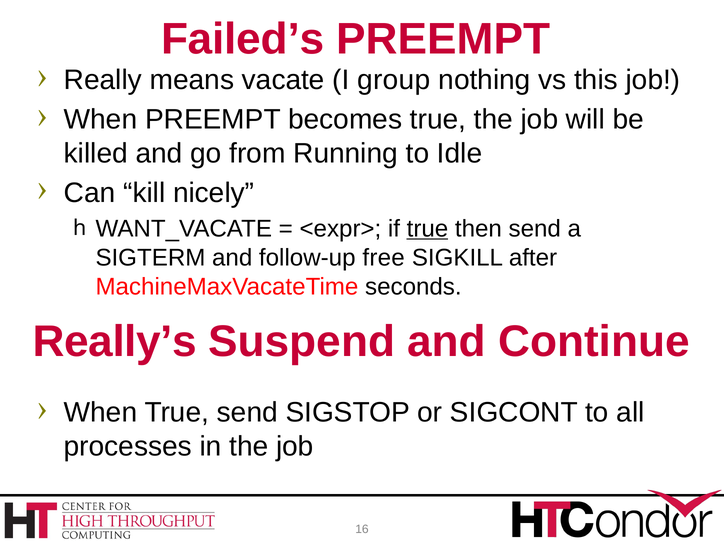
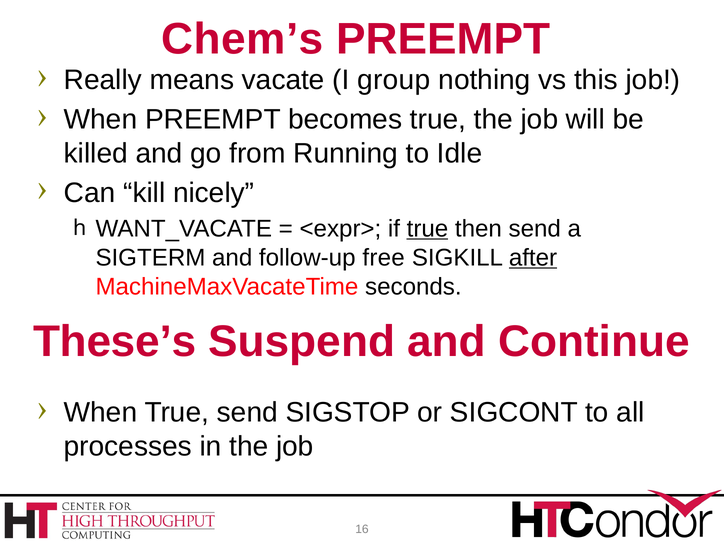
Failed’s: Failed’s -> Chem’s
after underline: none -> present
Really’s: Really’s -> These’s
